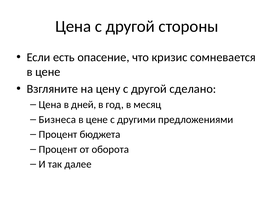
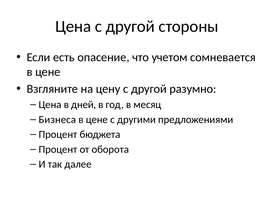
кризис: кризис -> учетом
сделано: сделано -> разумно
